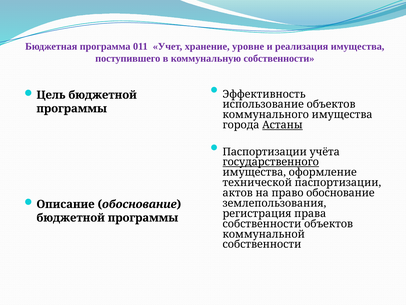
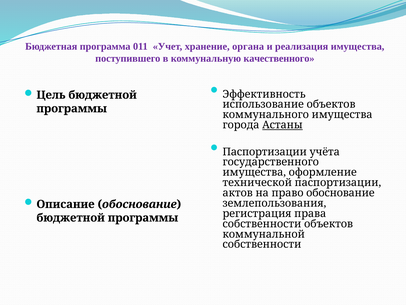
уровне: уровне -> органа
коммунальную собственности: собственности -> качественного
государственного underline: present -> none
